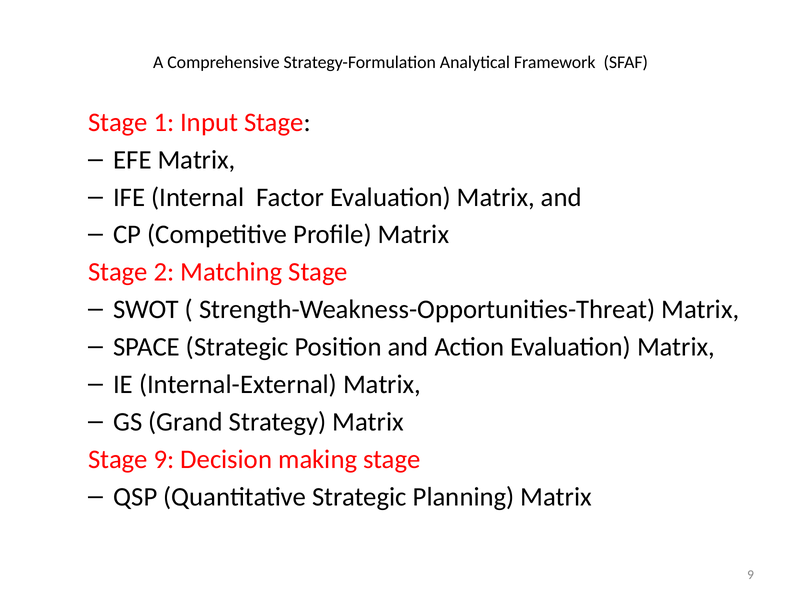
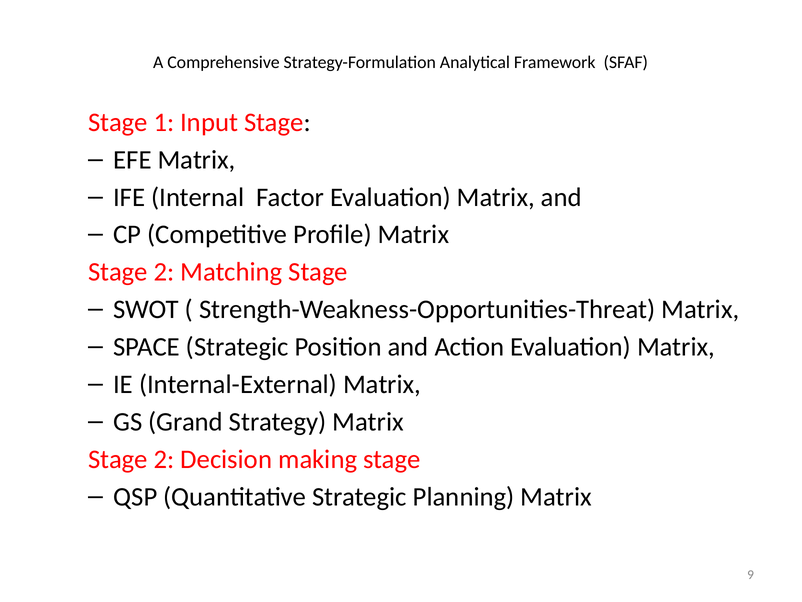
9 at (164, 459): 9 -> 2
